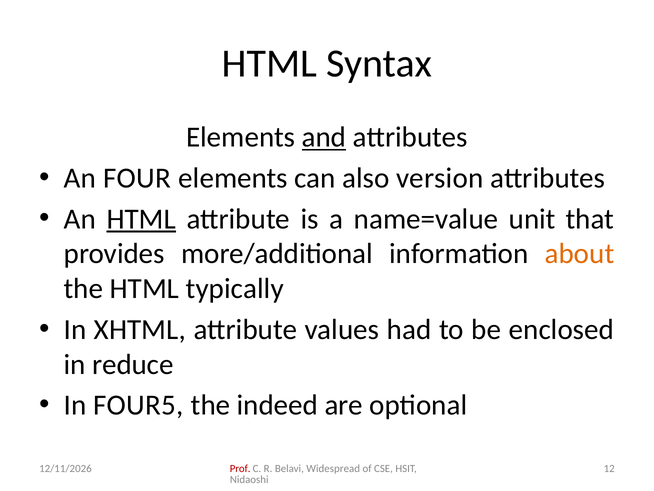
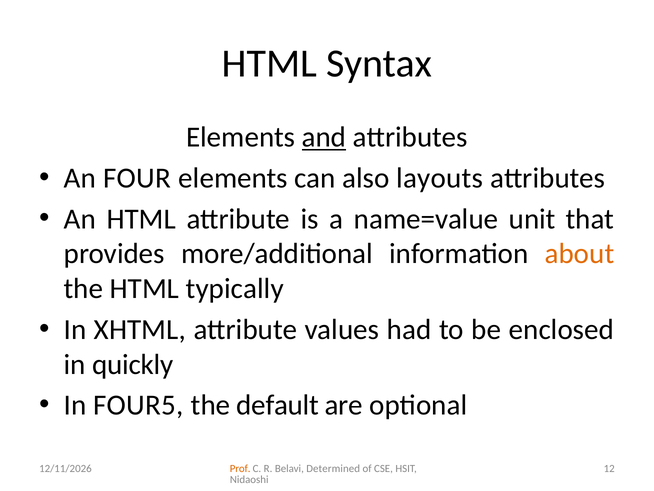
version: version -> layouts
HTML at (141, 219) underline: present -> none
reduce: reduce -> quickly
indeed: indeed -> default
Prof colour: red -> orange
Widespread: Widespread -> Determined
